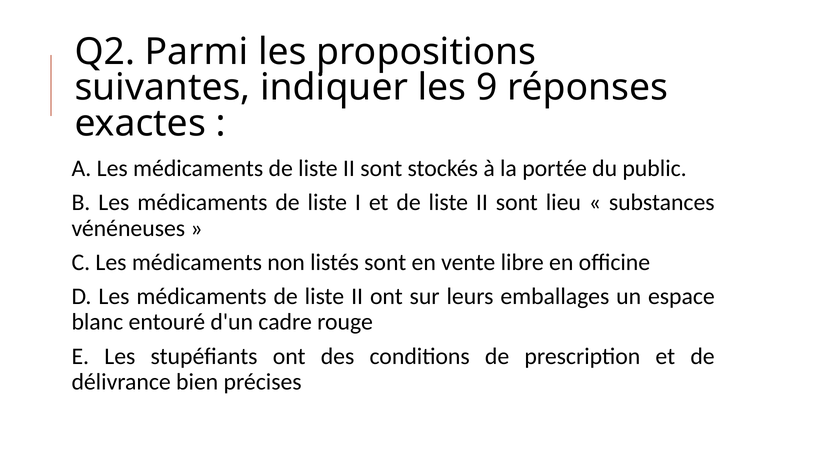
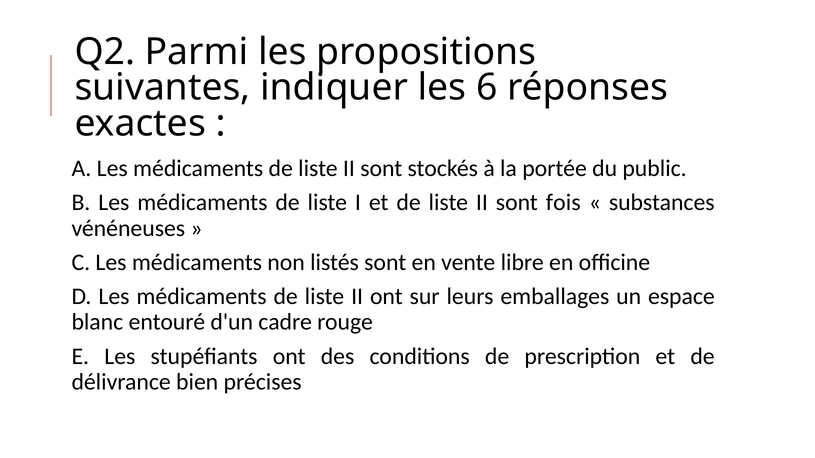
9: 9 -> 6
lieu: lieu -> fois
